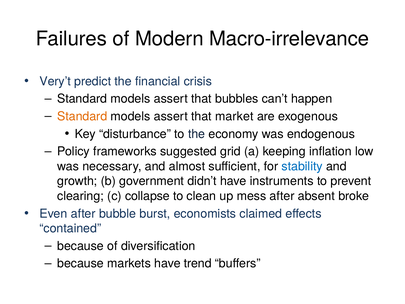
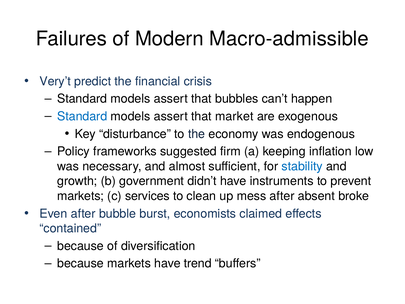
Macro-irrelevance: Macro-irrelevance -> Macro-admissible
Standard at (82, 116) colour: orange -> blue
grid: grid -> firm
clearing at (81, 196): clearing -> markets
collapse: collapse -> services
